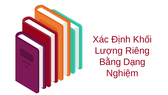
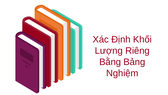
Dạng: Dạng -> Bảng
